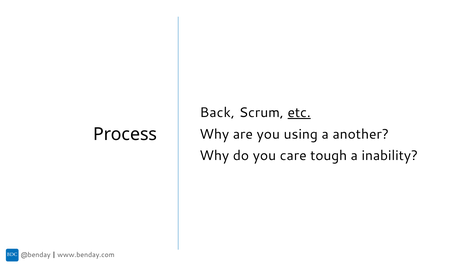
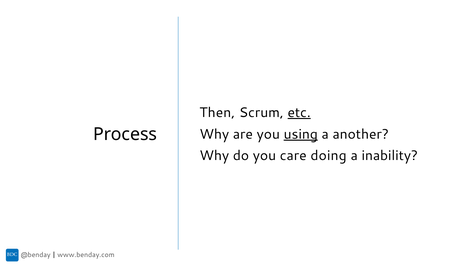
Back: Back -> Then
using underline: none -> present
tough: tough -> doing
